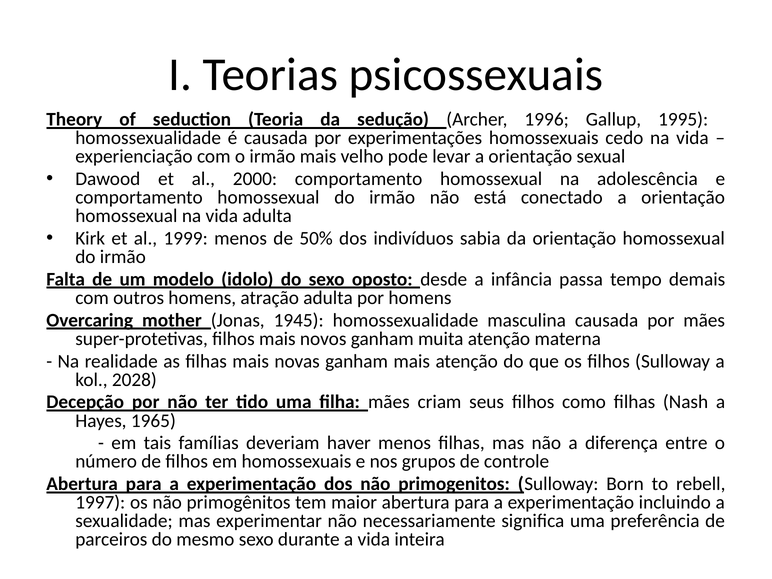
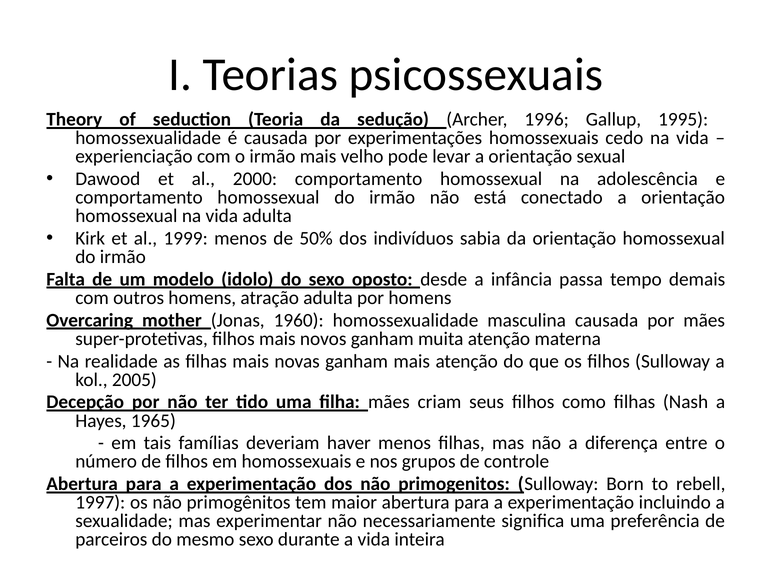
1945: 1945 -> 1960
2028: 2028 -> 2005
